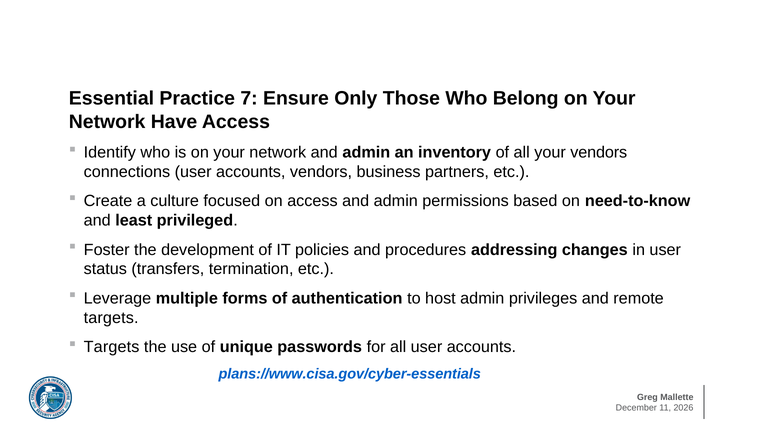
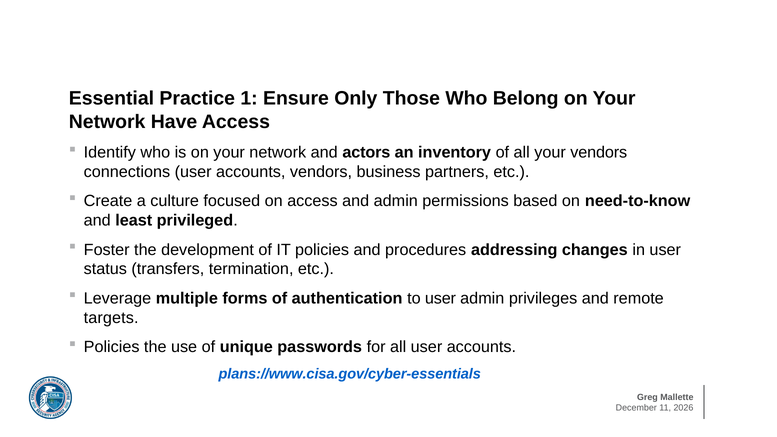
7: 7 -> 1
network and admin: admin -> actors
to host: host -> user
Targets at (112, 347): Targets -> Policies
